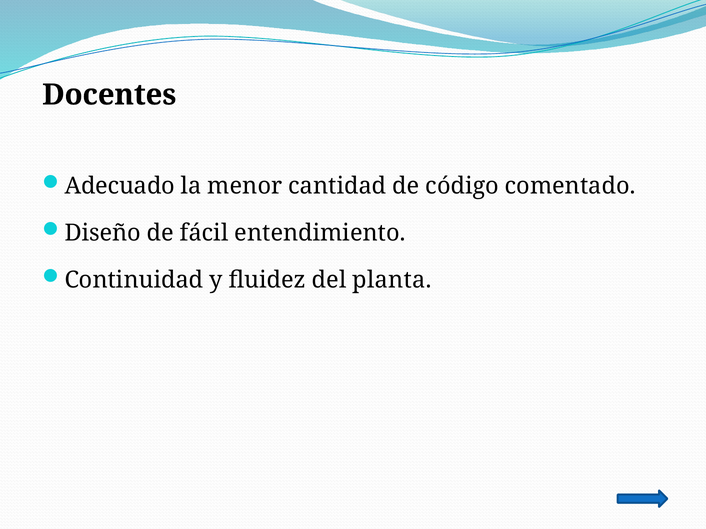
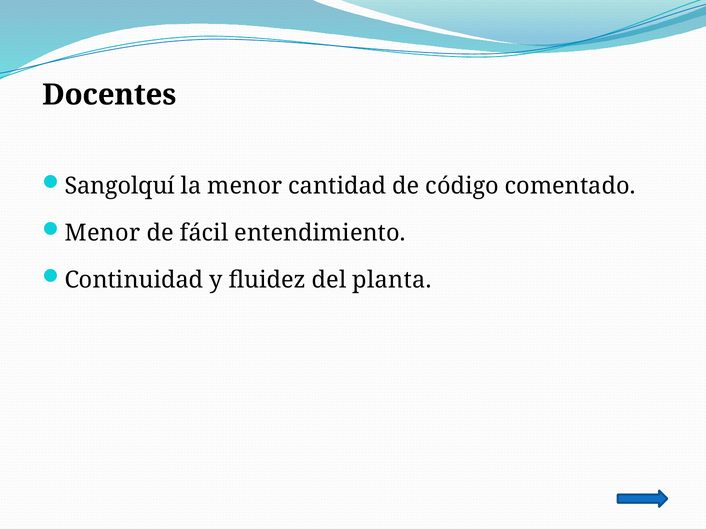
Adecuado: Adecuado -> Sangolquí
Diseño at (103, 233): Diseño -> Menor
